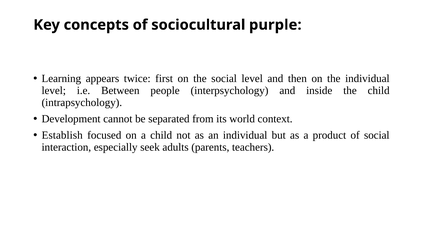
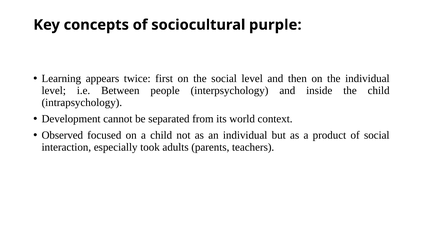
Establish: Establish -> Observed
seek: seek -> took
